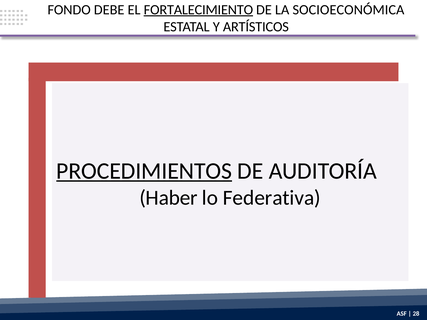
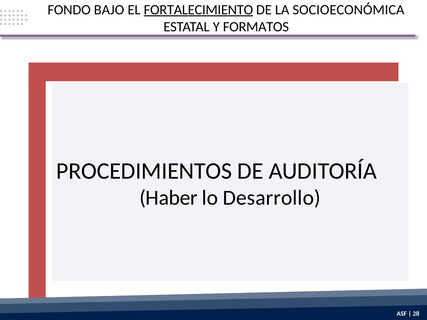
DEBE: DEBE -> BAJO
ARTÍSTICOS: ARTÍSTICOS -> FORMATOS
PROCEDIMIENTOS underline: present -> none
Federativa: Federativa -> Desarrollo
